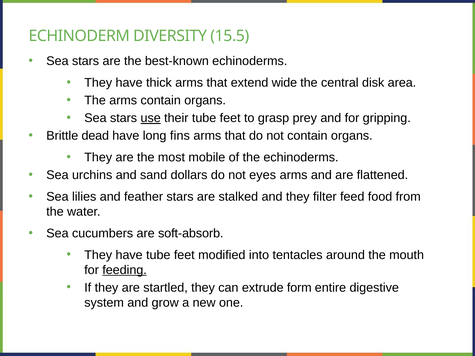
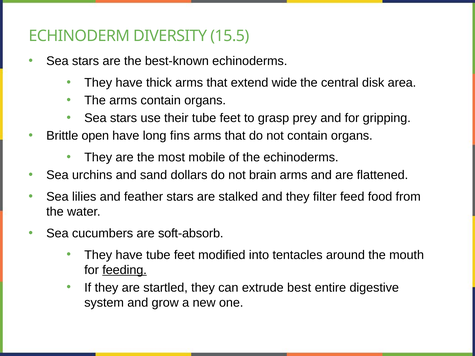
use underline: present -> none
dead: dead -> open
eyes: eyes -> brain
form: form -> best
